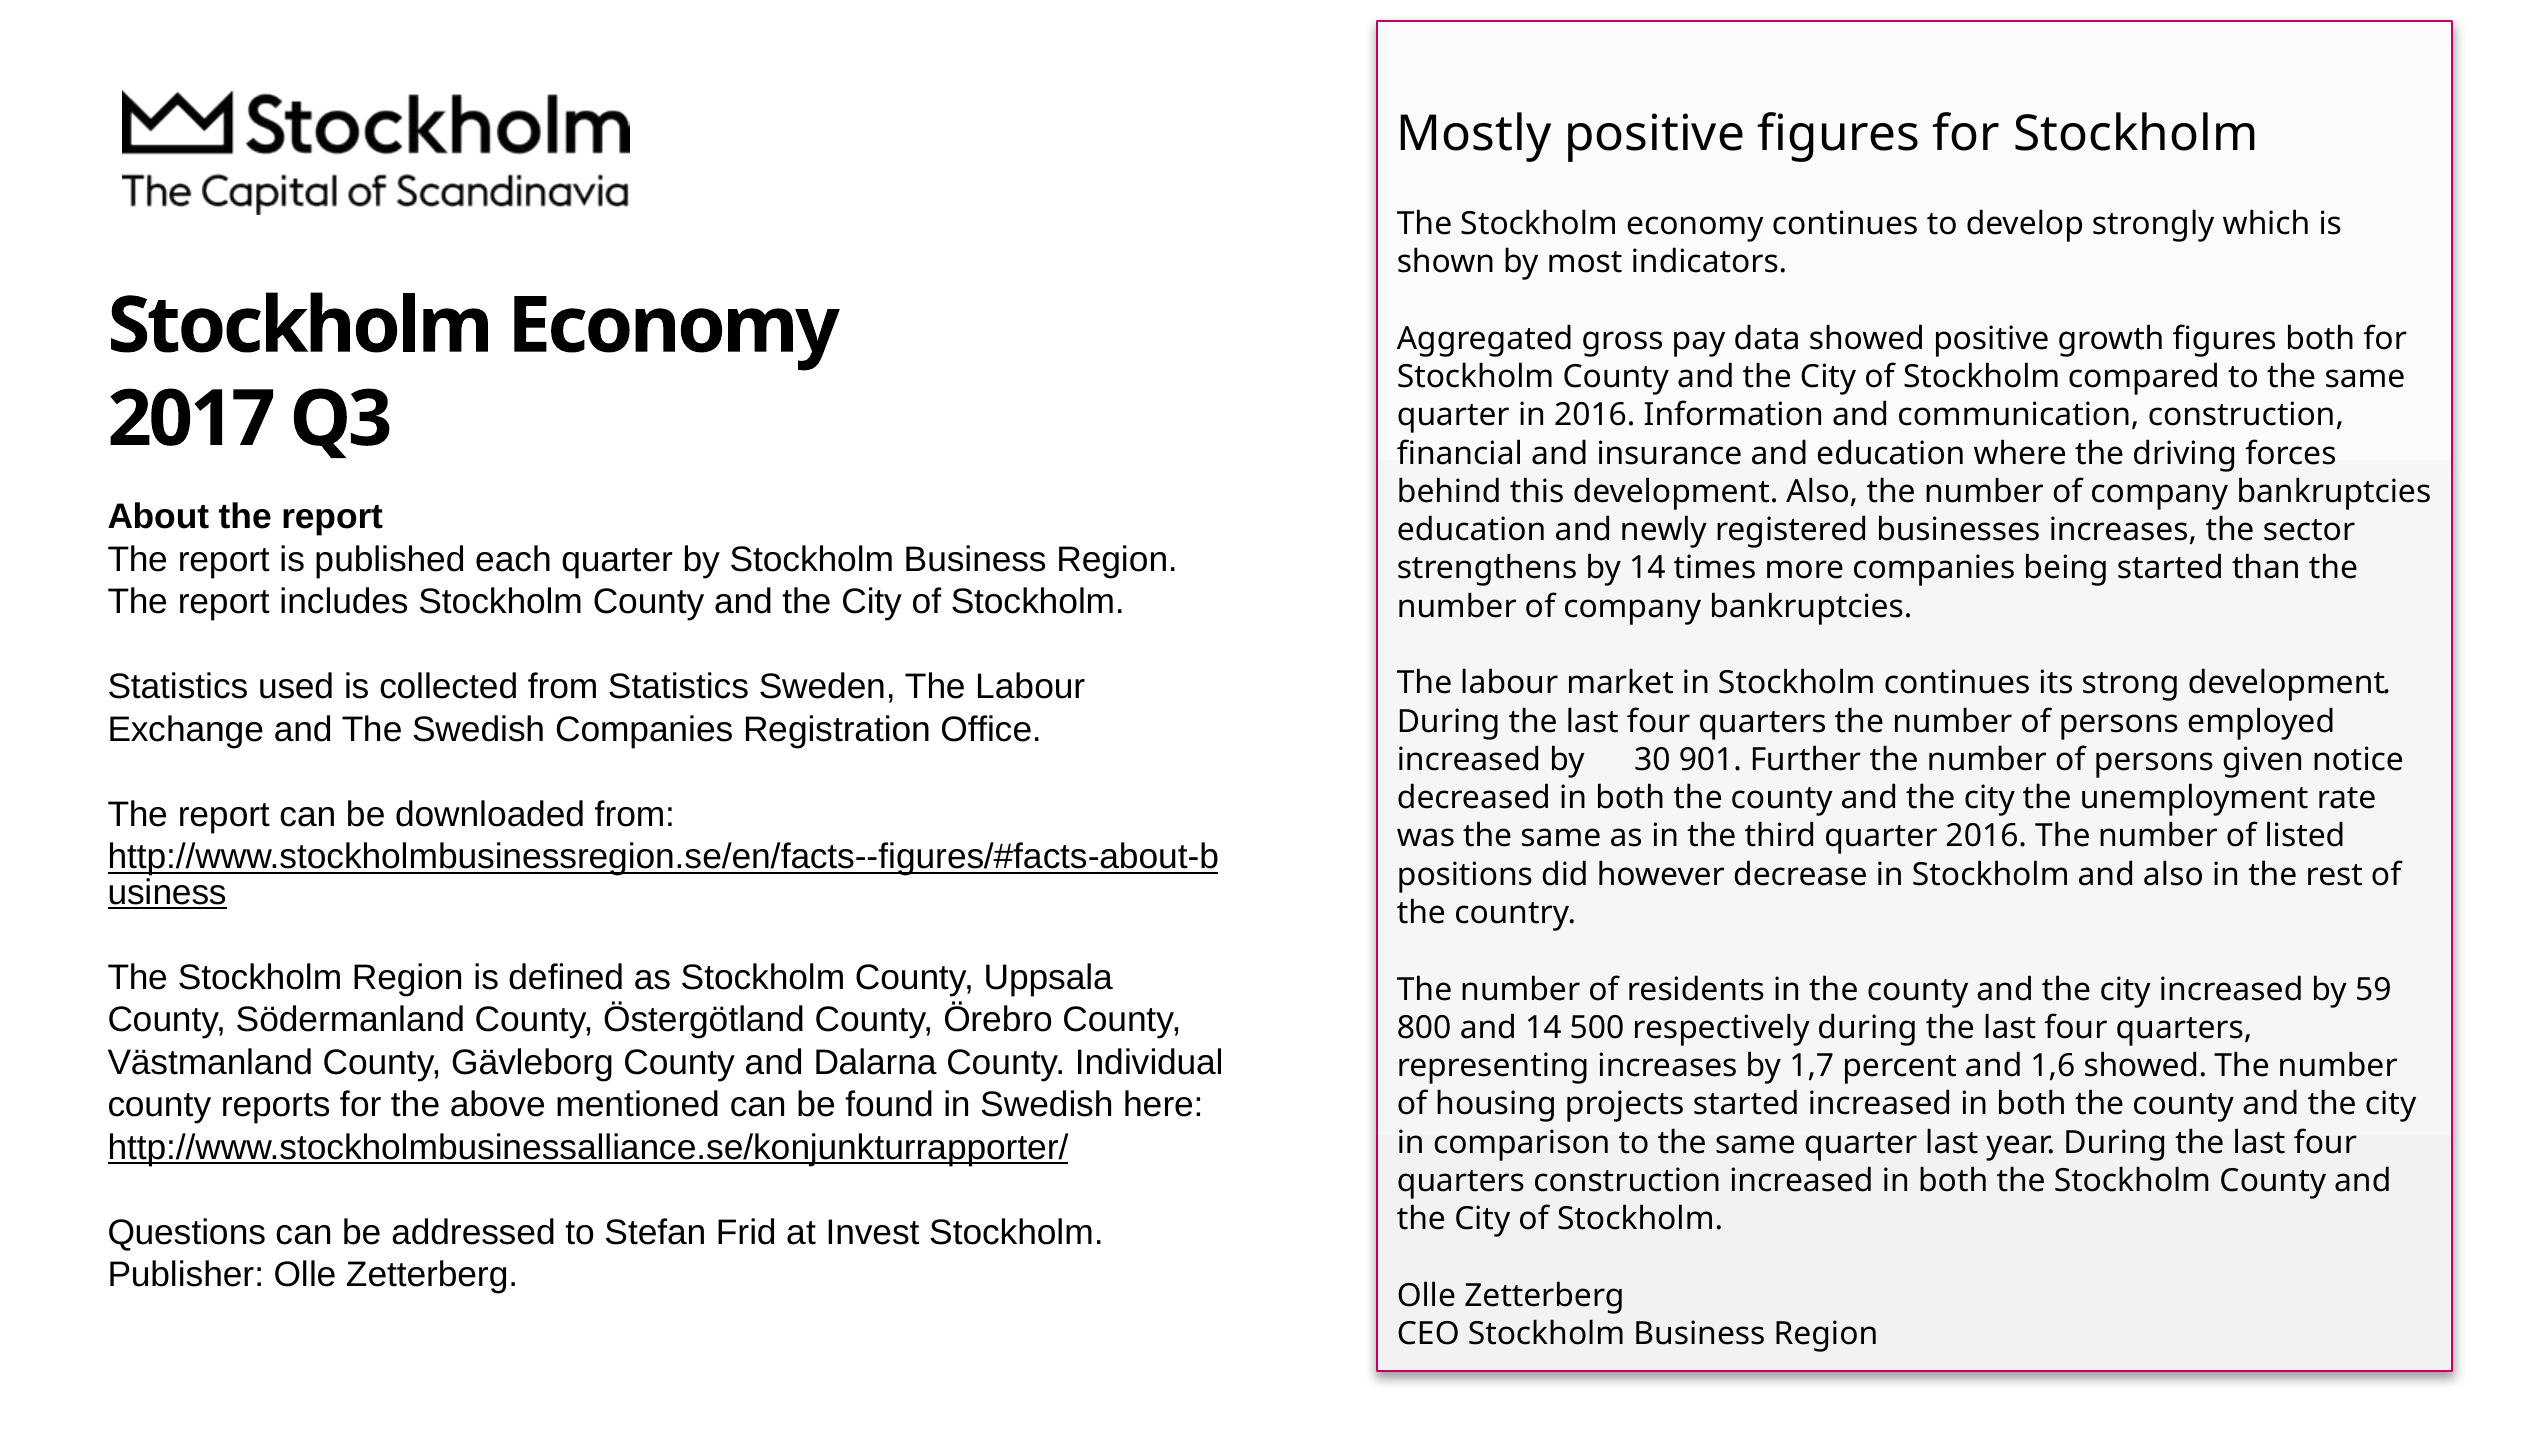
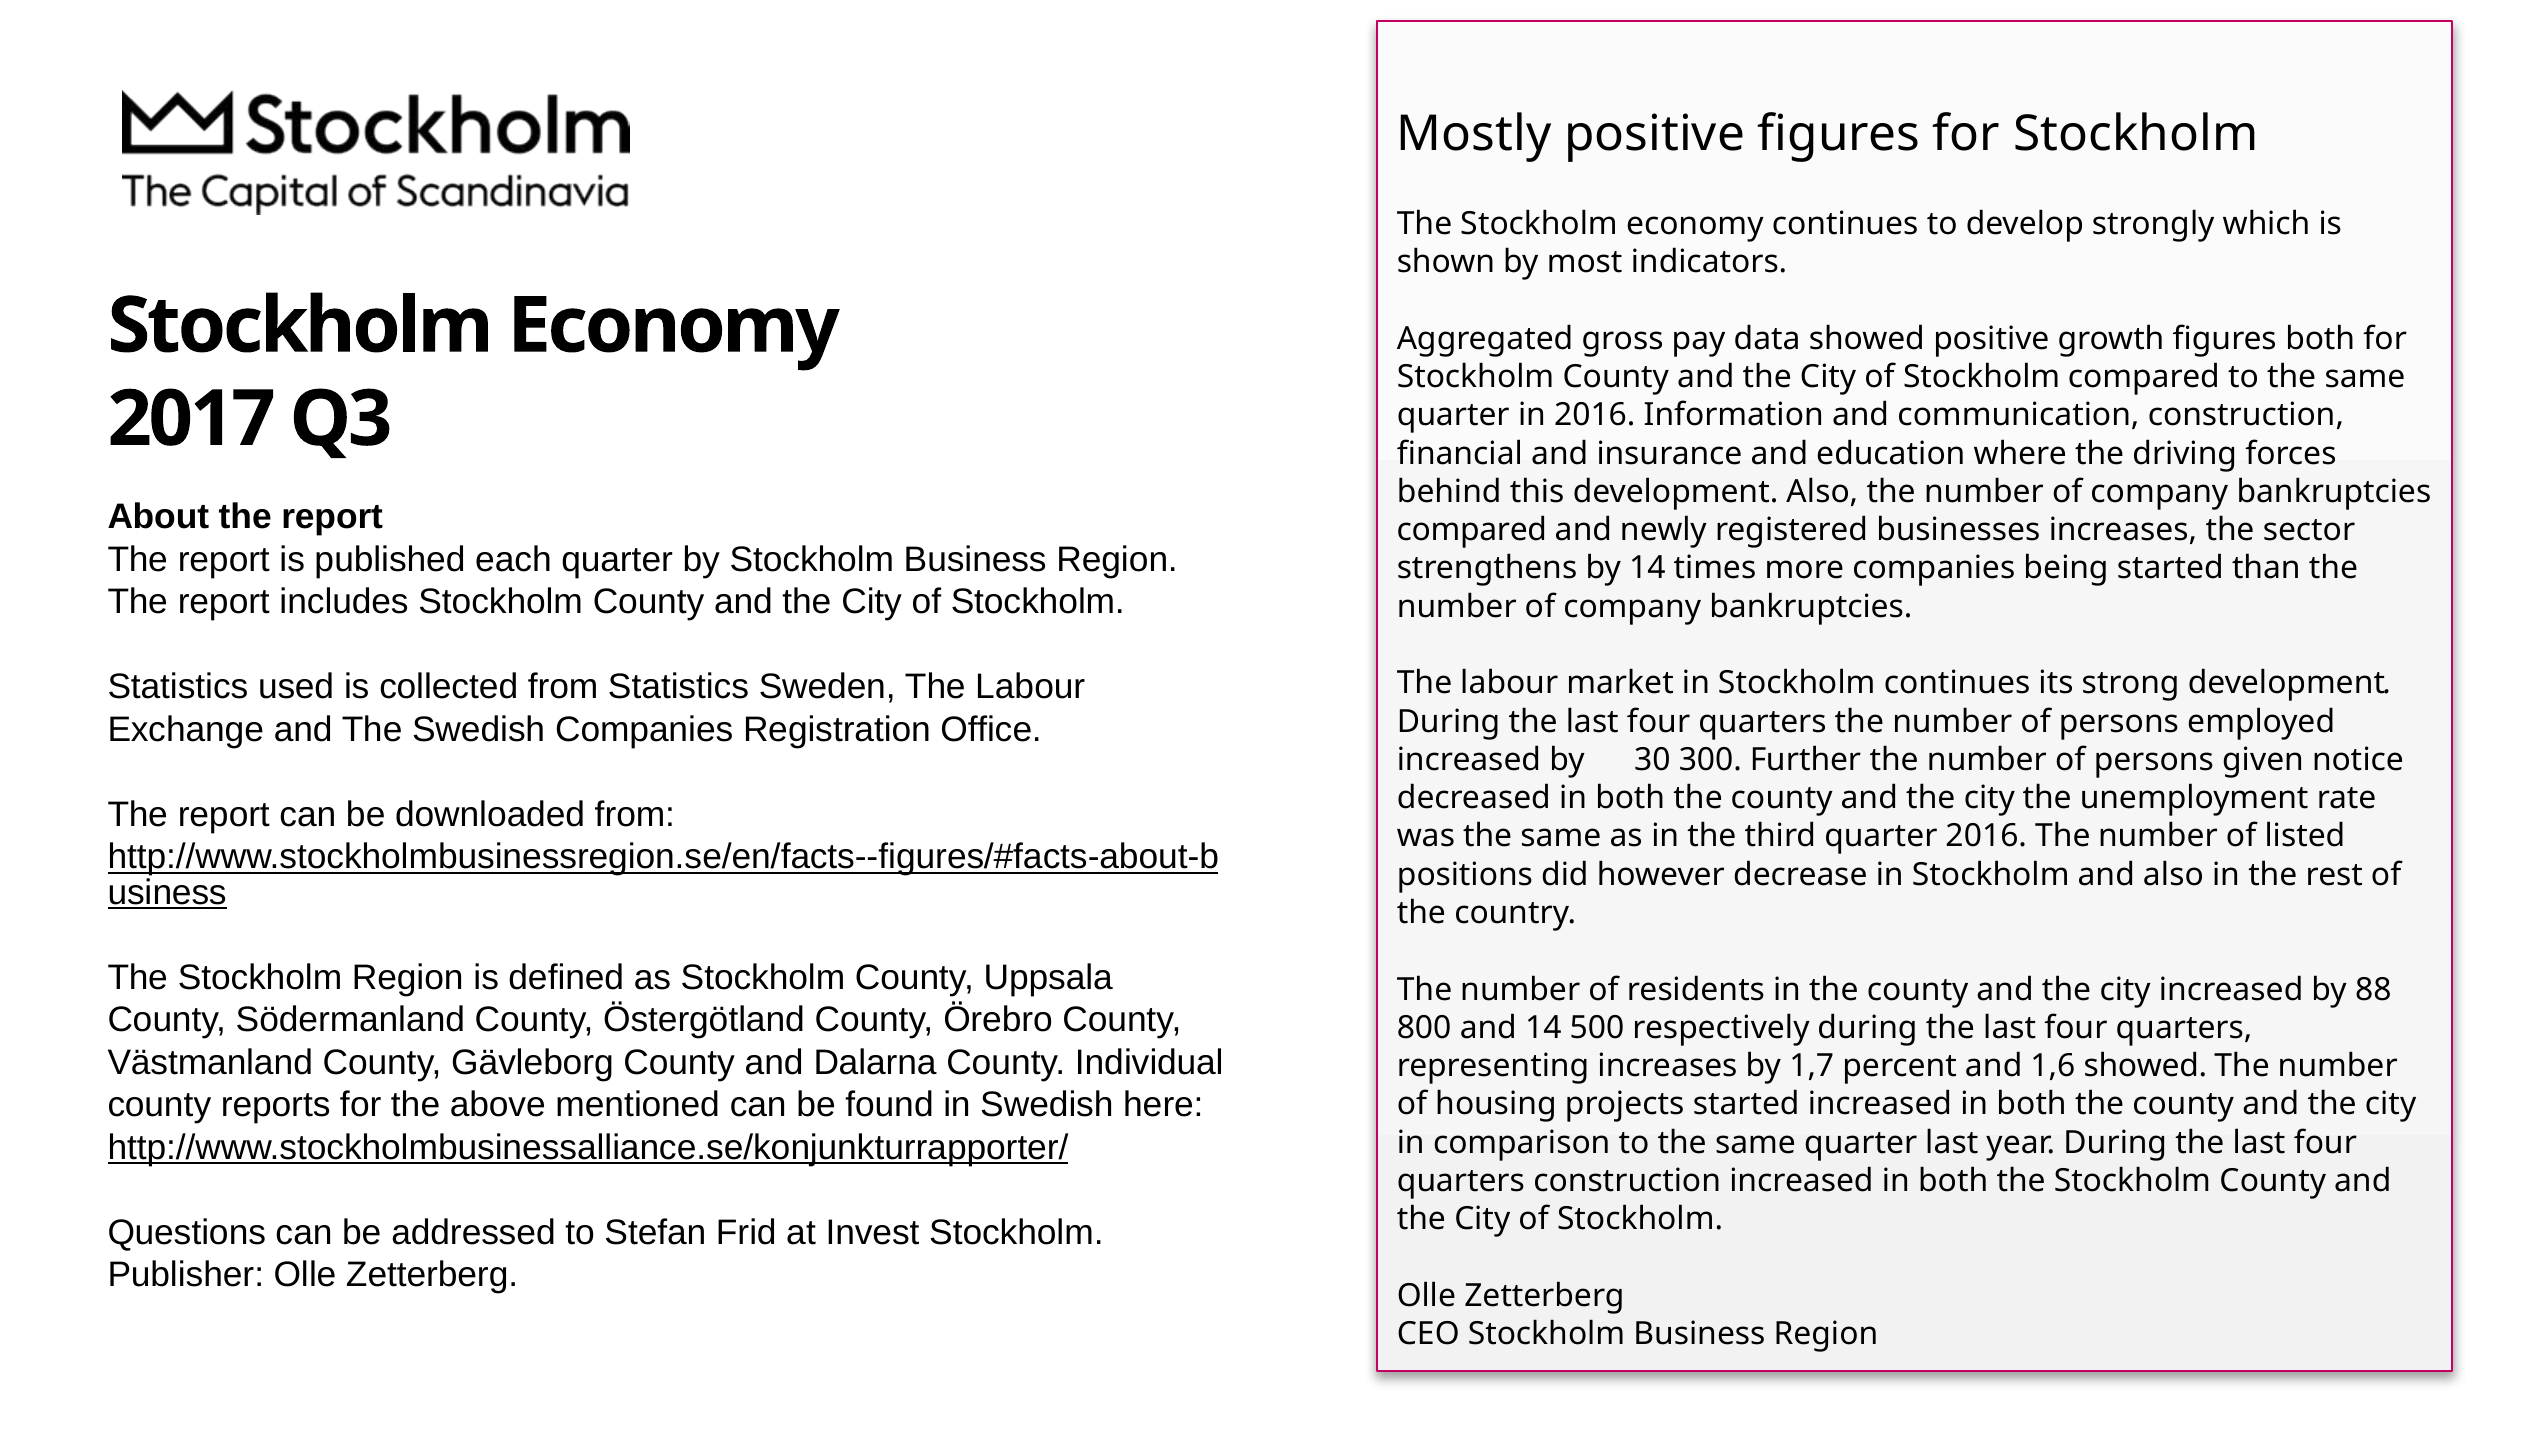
education at (1472, 530): education -> compared
901: 901 -> 300
59: 59 -> 88
